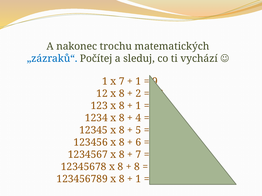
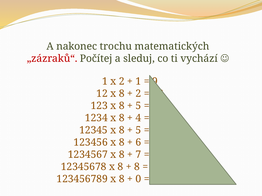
„zázraků“ colour: blue -> red
x 7: 7 -> 2
1 at (138, 106): 1 -> 5
1 at (138, 179): 1 -> 0
